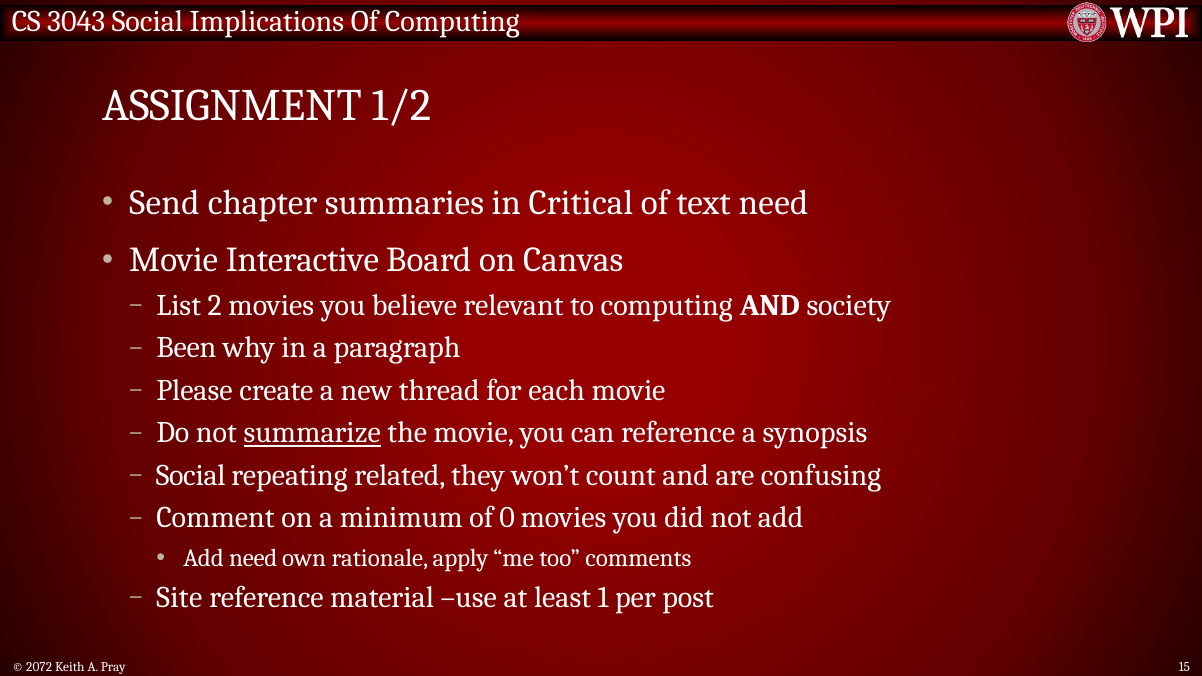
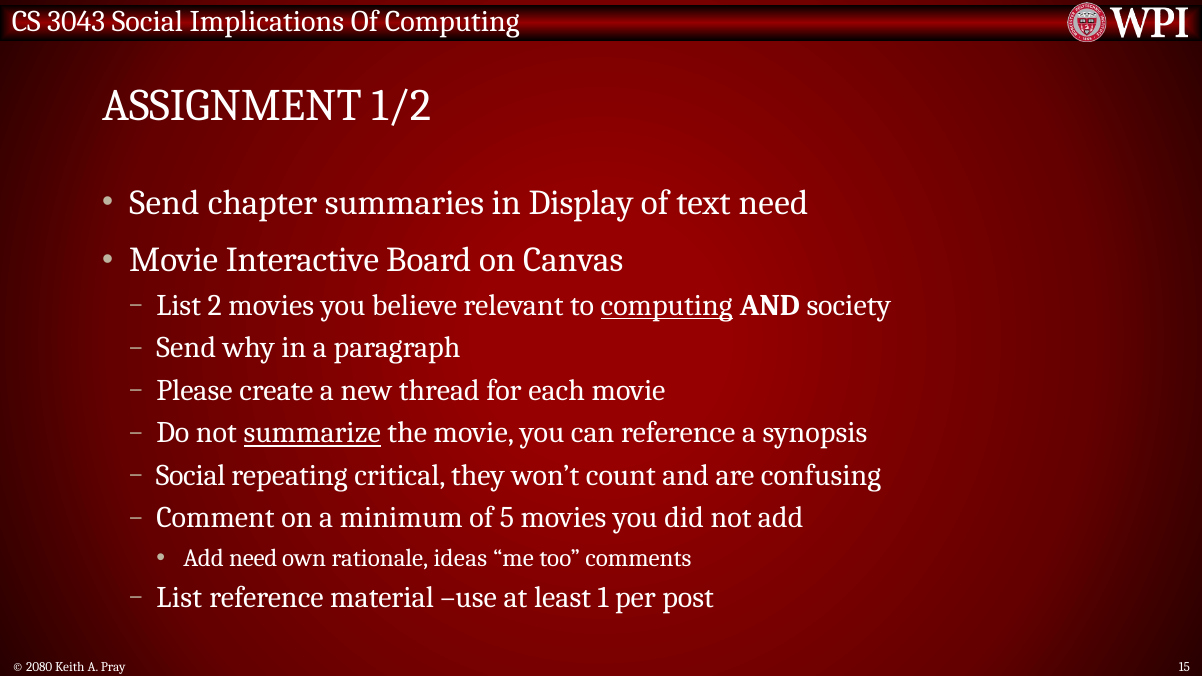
Critical: Critical -> Display
computing at (667, 306) underline: none -> present
Been at (186, 348): Been -> Send
related: related -> critical
0: 0 -> 5
apply: apply -> ideas
Site at (179, 598): Site -> List
2072: 2072 -> 2080
